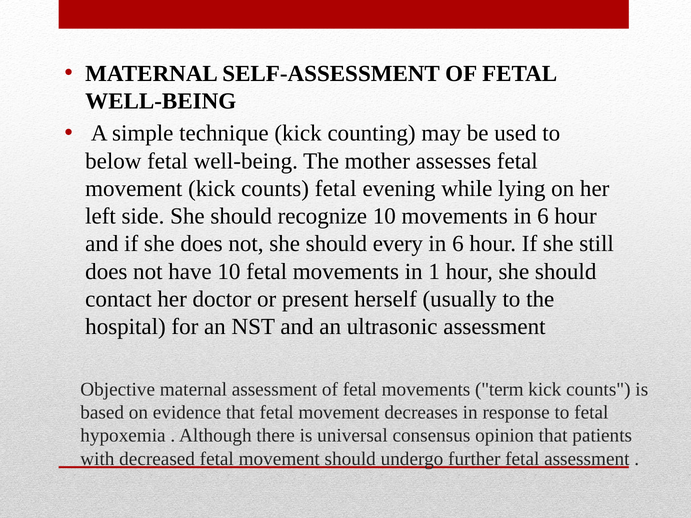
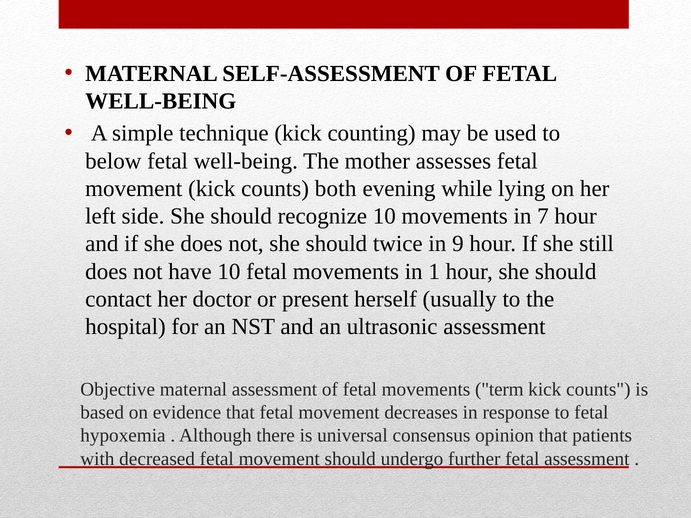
counts fetal: fetal -> both
movements in 6: 6 -> 7
every: every -> twice
6 at (458, 244): 6 -> 9
